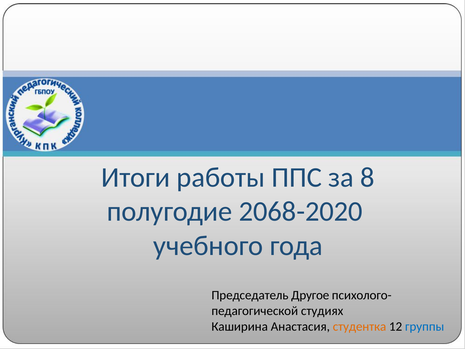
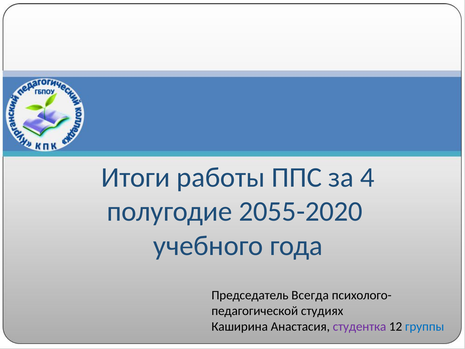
8: 8 -> 4
2068-2020: 2068-2020 -> 2055-2020
Другое: Другое -> Всегда
студентка colour: orange -> purple
